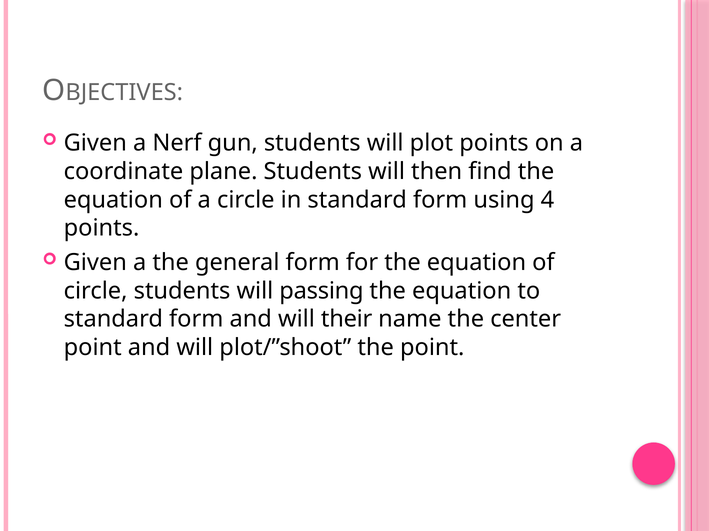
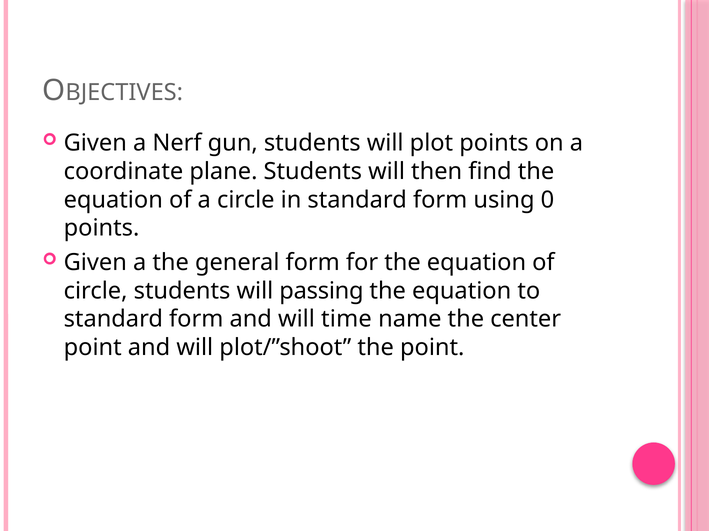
4: 4 -> 0
their: their -> time
